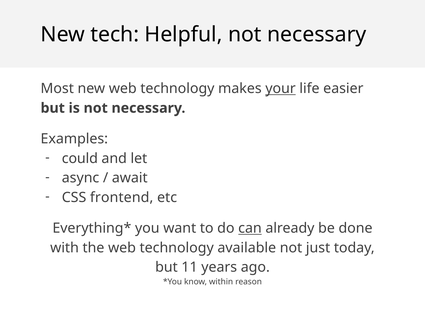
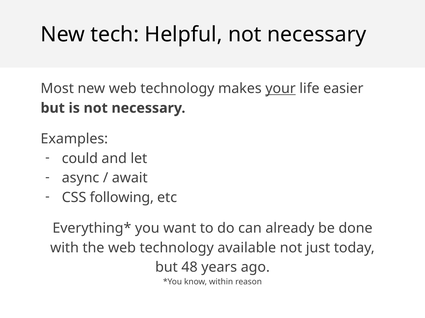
frontend: frontend -> following
can underline: present -> none
11: 11 -> 48
